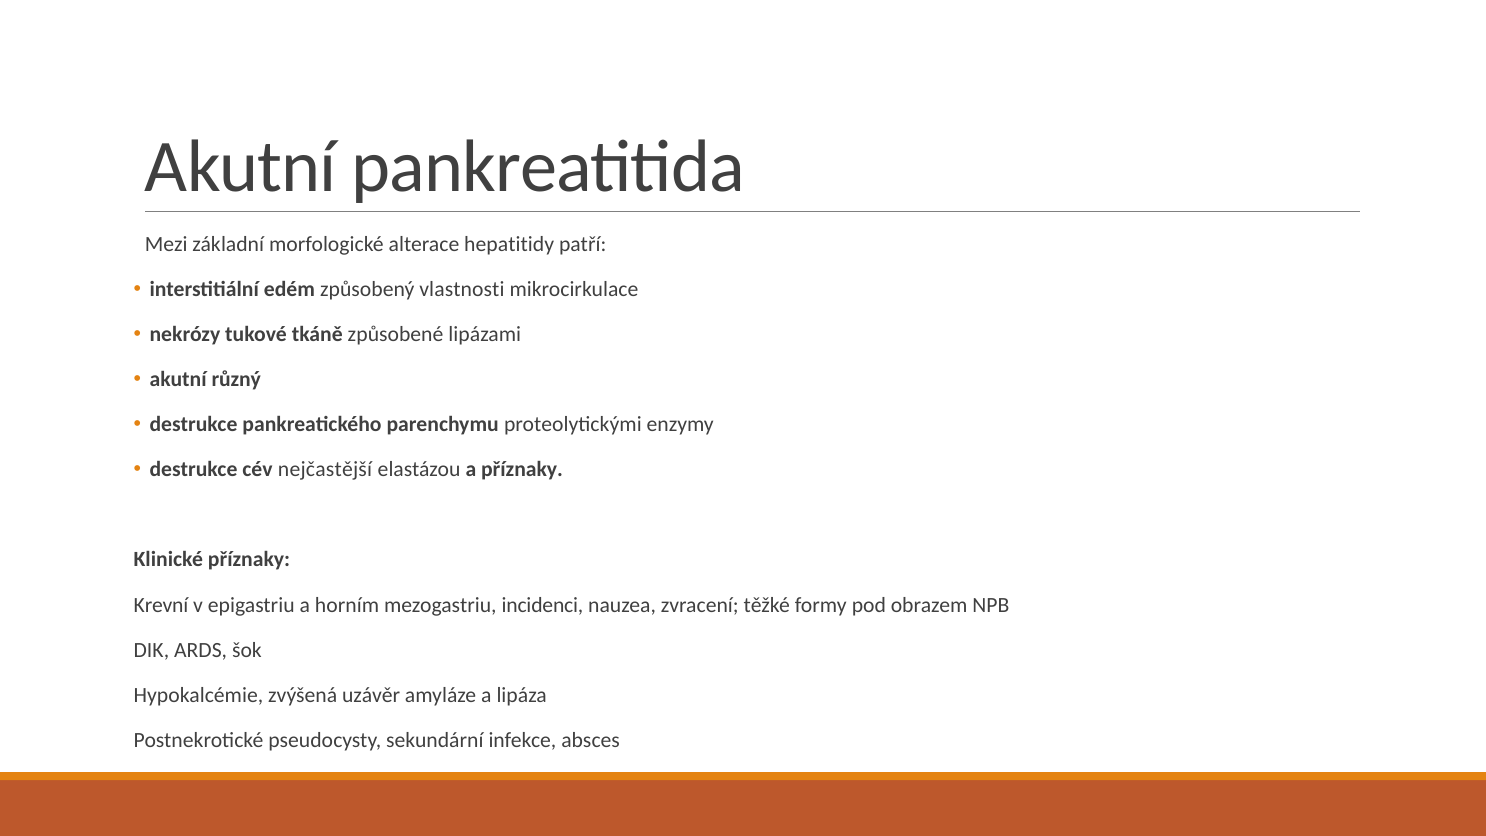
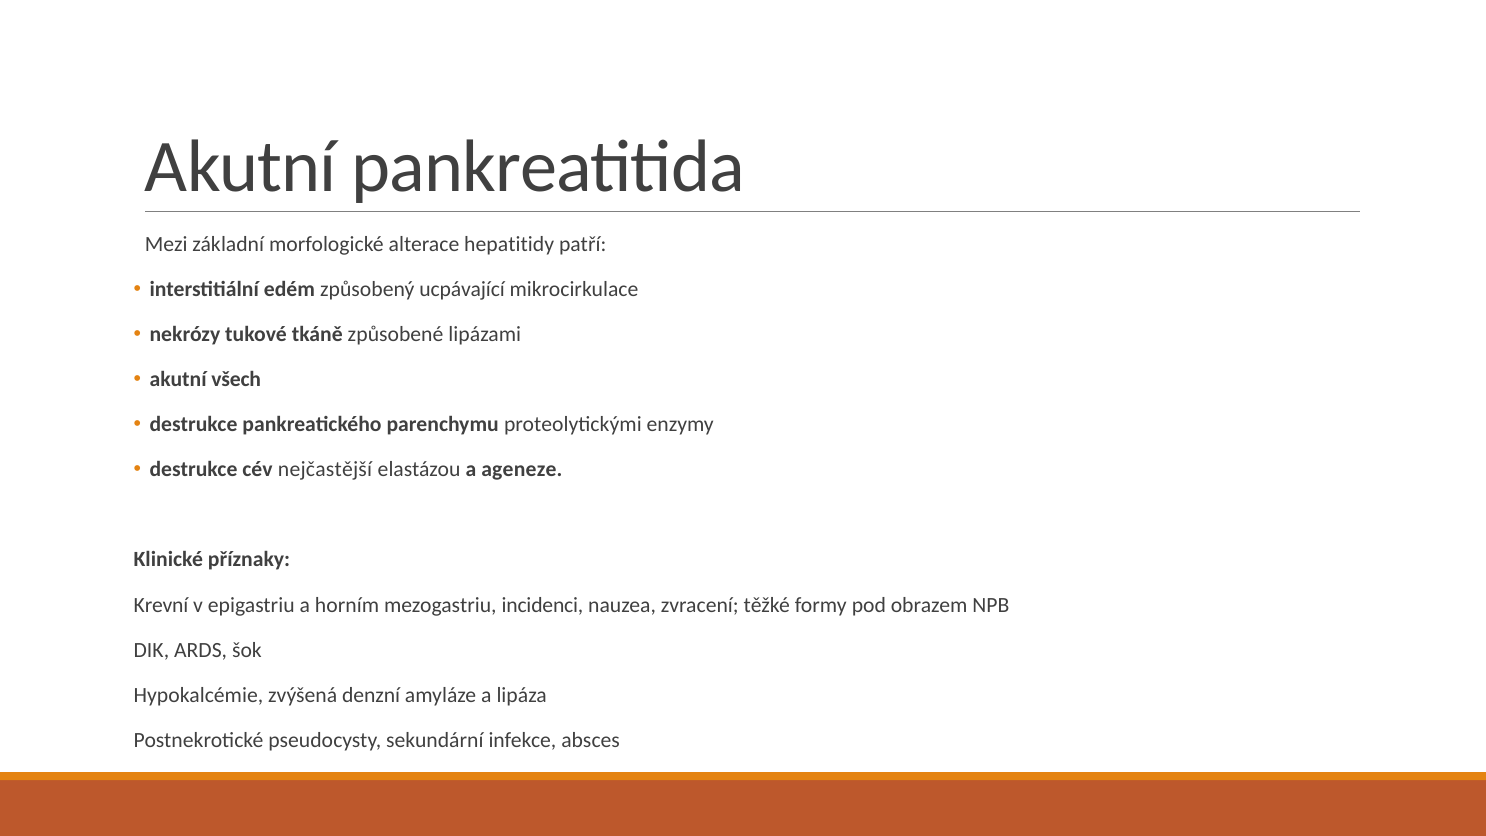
vlastnosti: vlastnosti -> ucpávající
různý: různý -> všech
a příznaky: příznaky -> ageneze
uzávěr: uzávěr -> denzní
